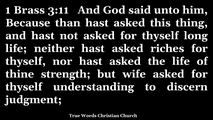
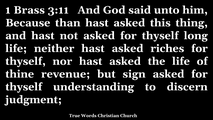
strength: strength -> revenue
wife: wife -> sign
